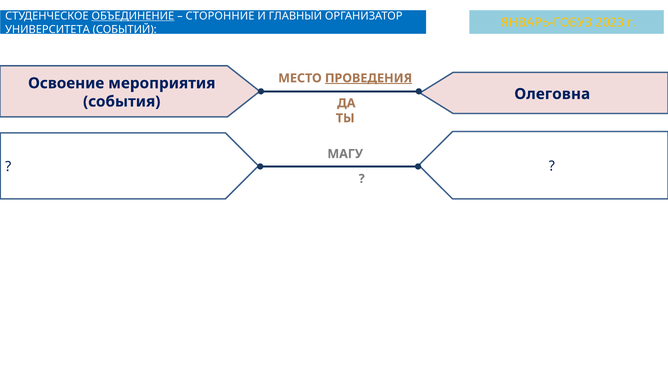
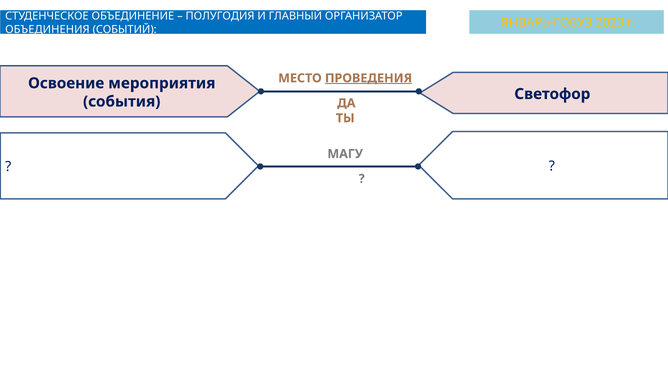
ОБЪЕДИНЕНИЕ underline: present -> none
СТОРОННИЕ: СТОРОННИЕ -> ПОЛУГОДИЯ
УНИВЕРСИТЕТА: УНИВЕРСИТЕТА -> ОБЪЕДИНЕНИЯ
Олеговна: Олеговна -> Светофор
